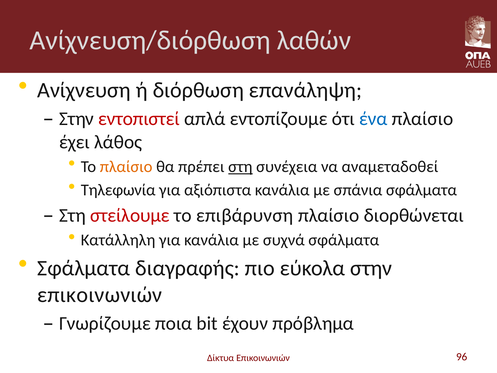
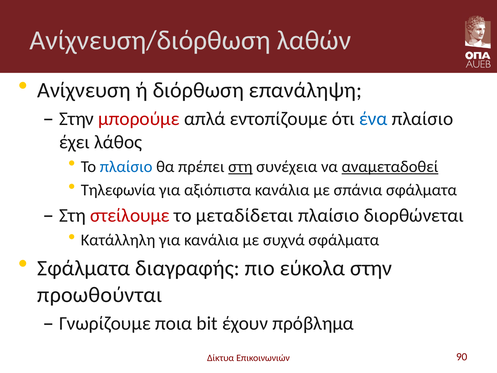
εντοπιστεί: εντοπιστεί -> μπορούμε
πλαίσιο at (126, 167) colour: orange -> blue
αναμεταδοθεί underline: none -> present
επιβάρυνση: επιβάρυνση -> μεταδίδεται
επικοινωνιών at (100, 295): επικοινωνιών -> προωθούνται
96: 96 -> 90
